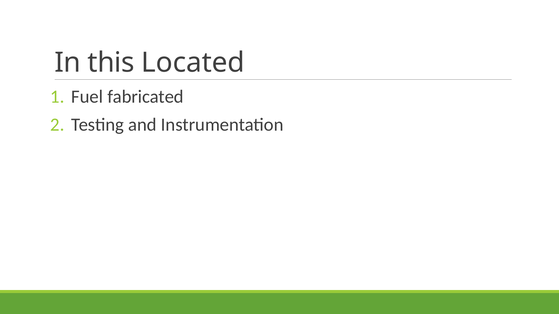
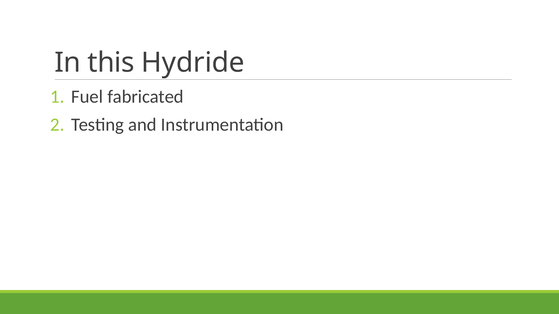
Located: Located -> Hydride
